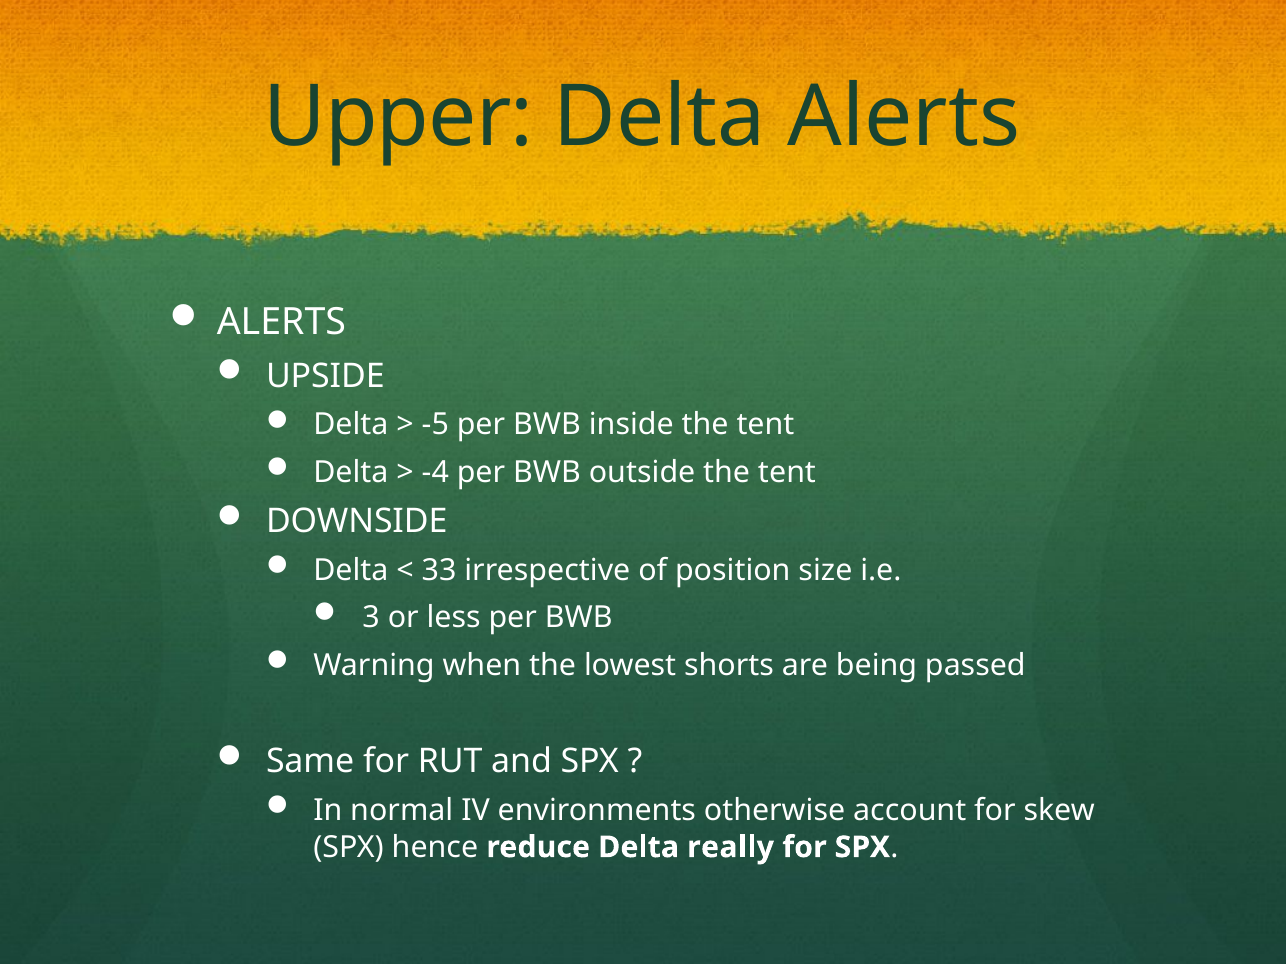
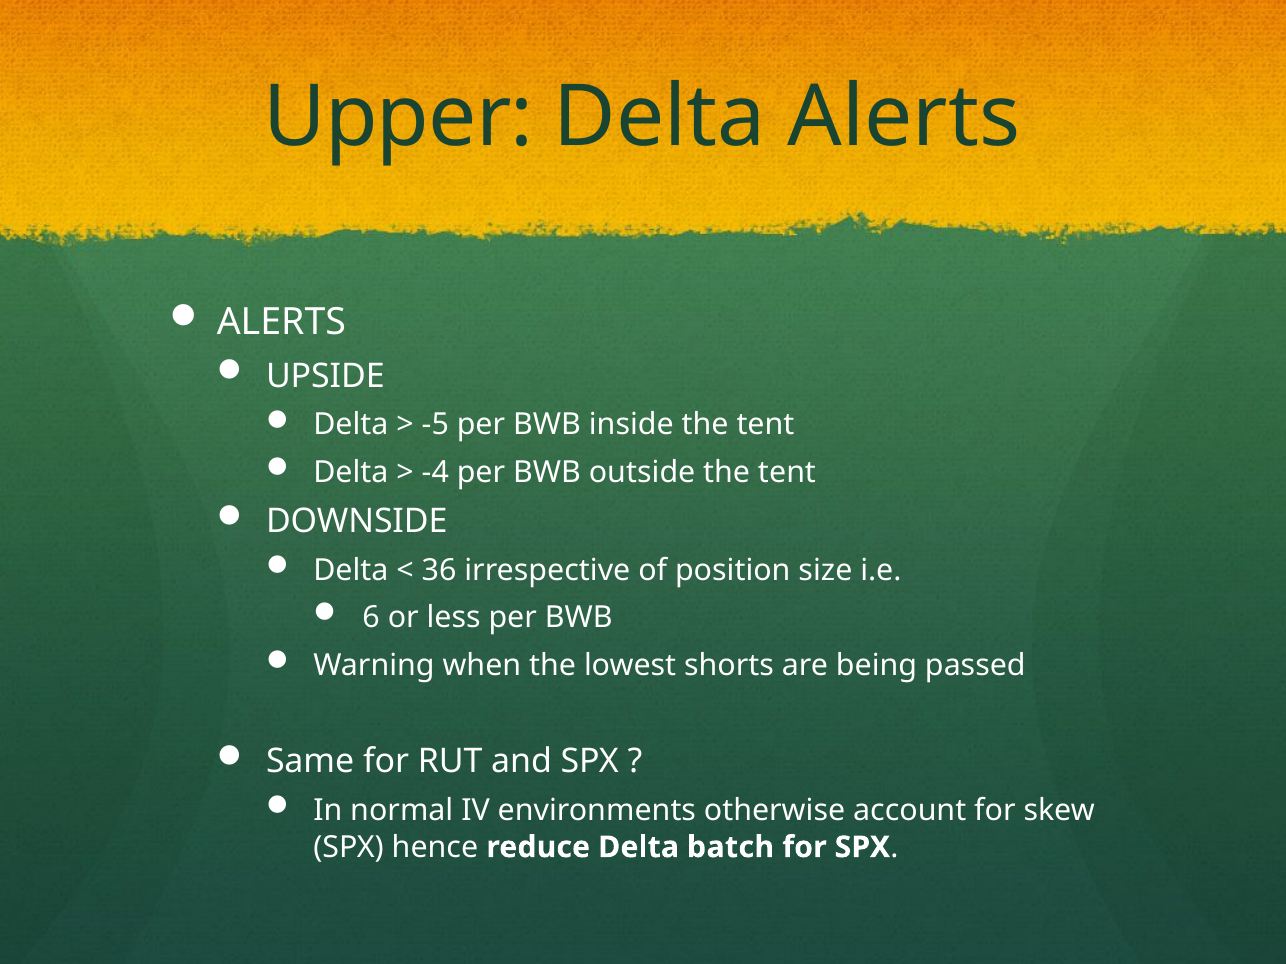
33: 33 -> 36
3: 3 -> 6
really: really -> batch
